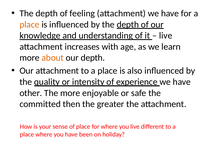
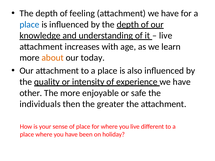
place at (29, 25) colour: orange -> blue
our depth: depth -> today
committed: committed -> individuals
